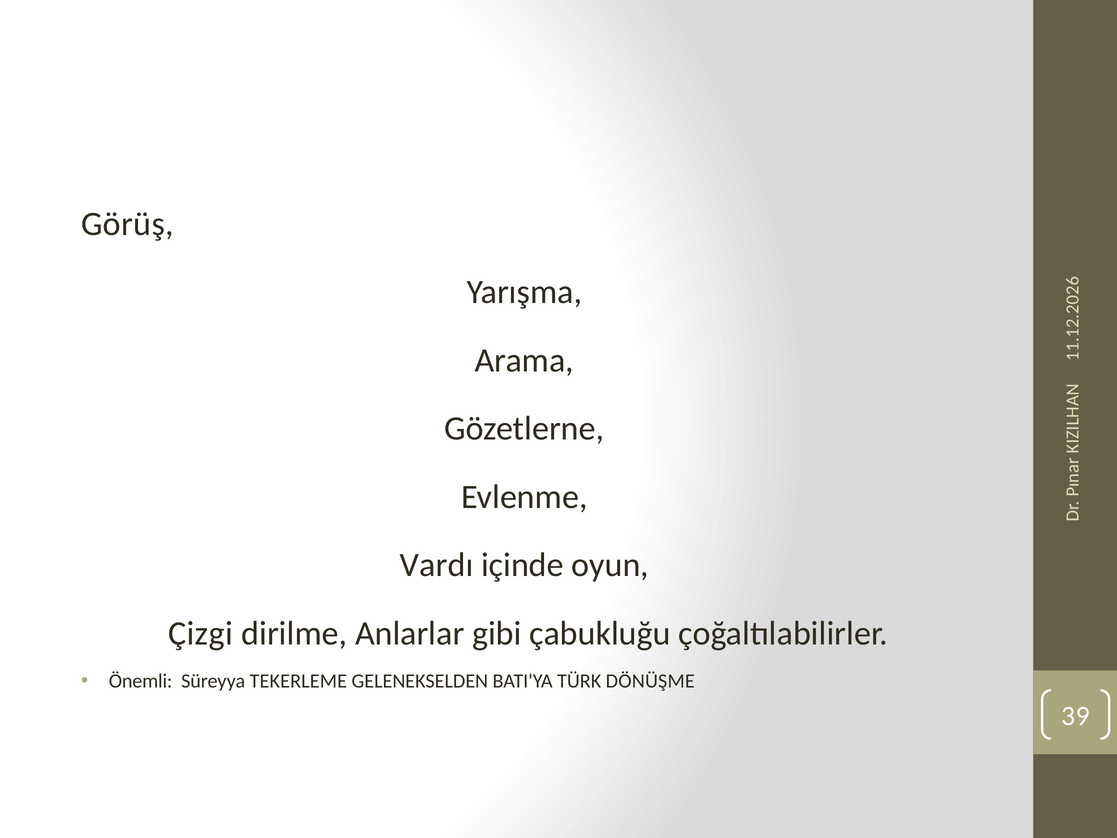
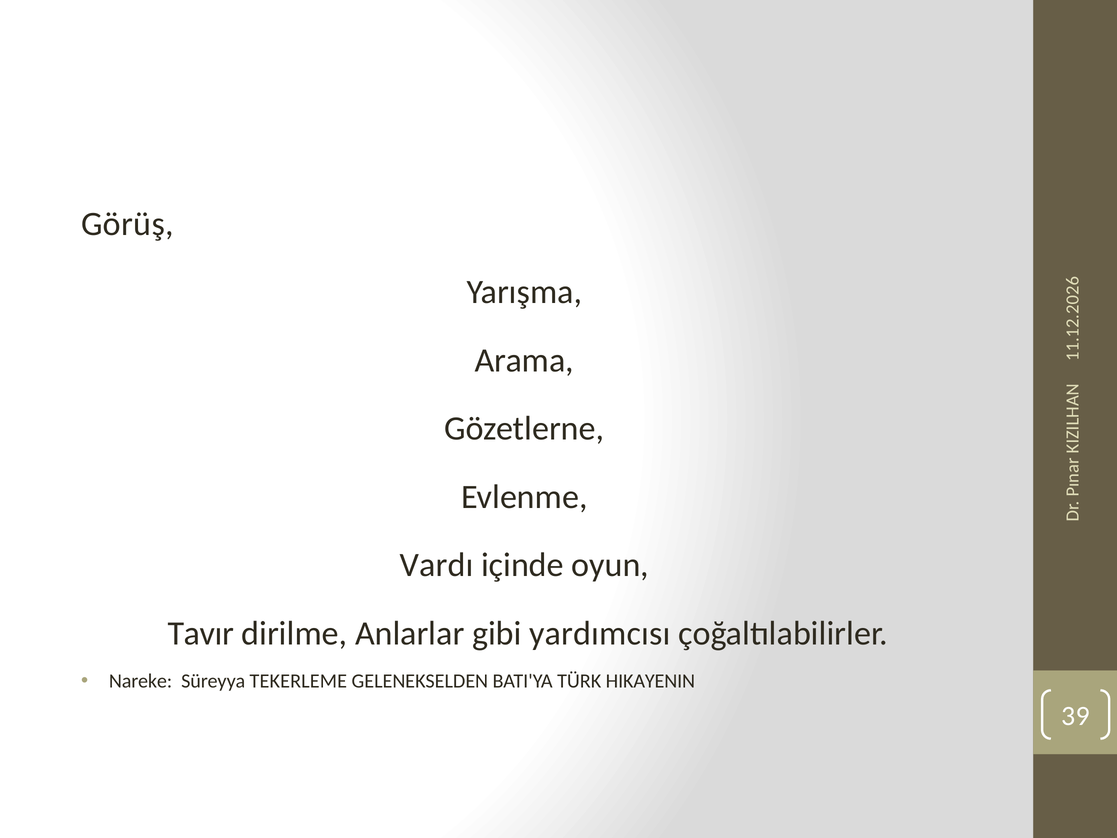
Çizgi: Çizgi -> Tavır
çabukluğu: çabukluğu -> yardımcısı
Önemli: Önemli -> Nareke
DÖNÜŞME: DÖNÜŞME -> HIKAYENIN
